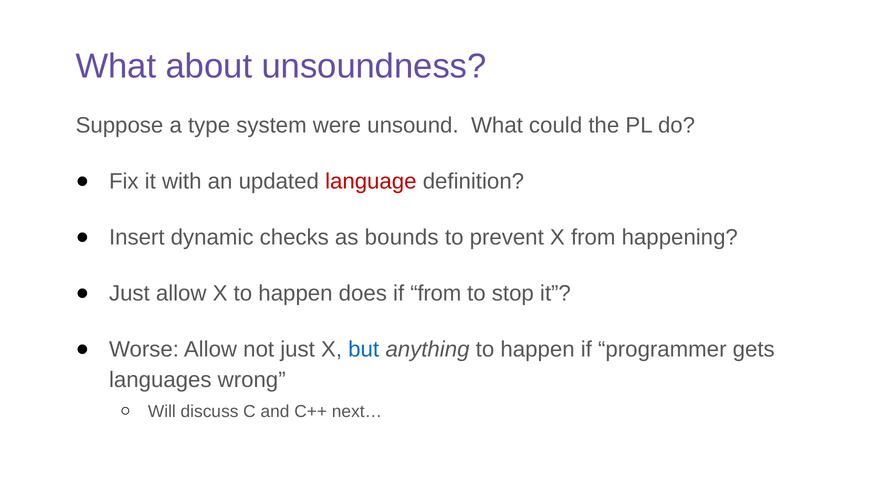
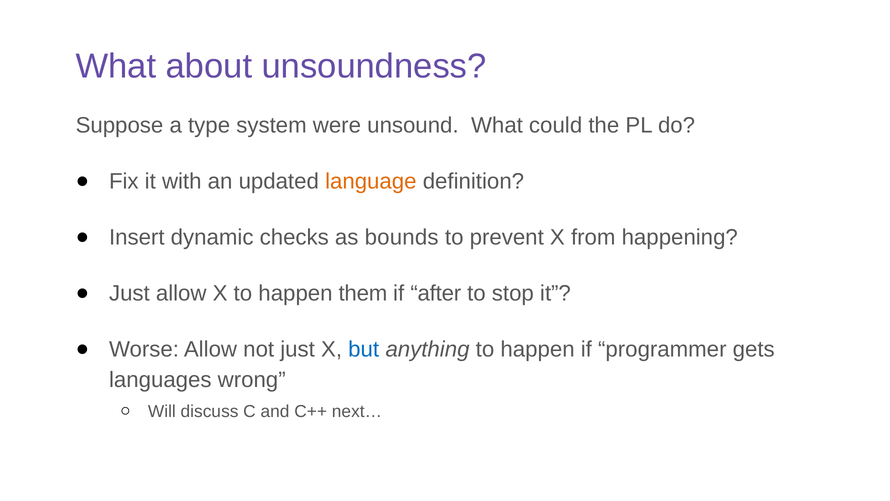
language colour: red -> orange
does: does -> them
if from: from -> after
